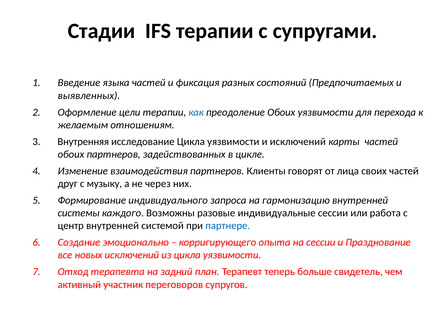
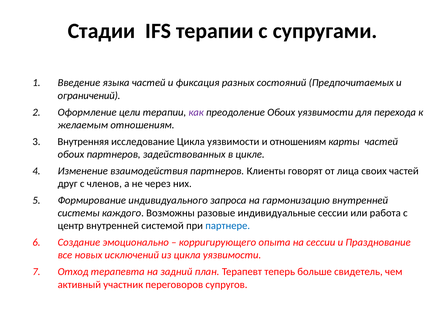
выявленных: выявленных -> ограничений
как colour: blue -> purple
и исключений: исключений -> отношениям
музыку: музыку -> членов
